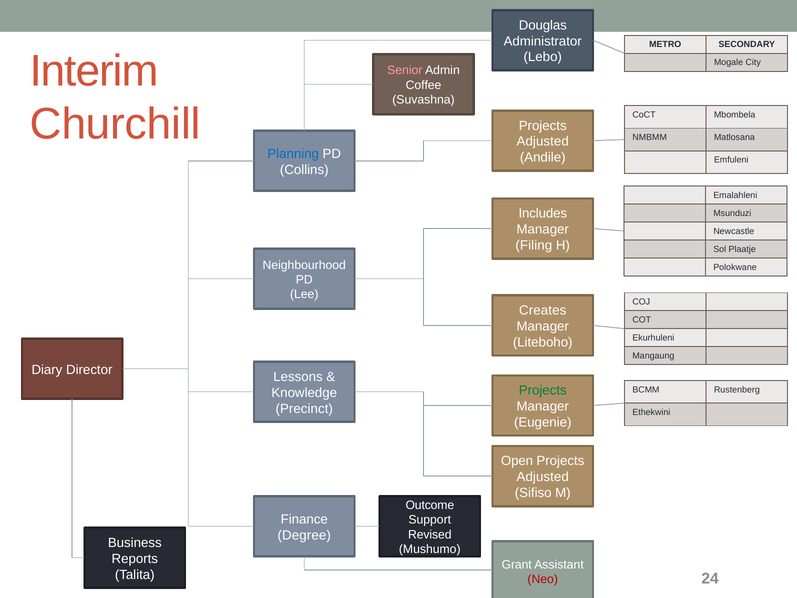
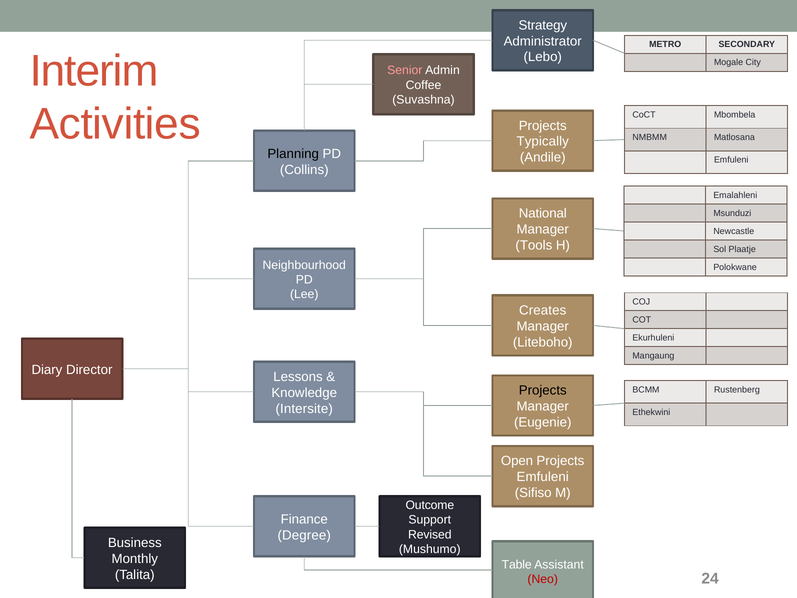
Douglas: Douglas -> Strategy
Churchill: Churchill -> Activities
Adjusted at (543, 142): Adjusted -> Typically
Planning colour: blue -> black
Includes: Includes -> National
Filing: Filing -> Tools
Projects at (543, 390) colour: green -> black
Precinct: Precinct -> Intersite
Adjusted at (543, 477): Adjusted -> Emfuleni
Reports: Reports -> Monthly
Grant: Grant -> Table
